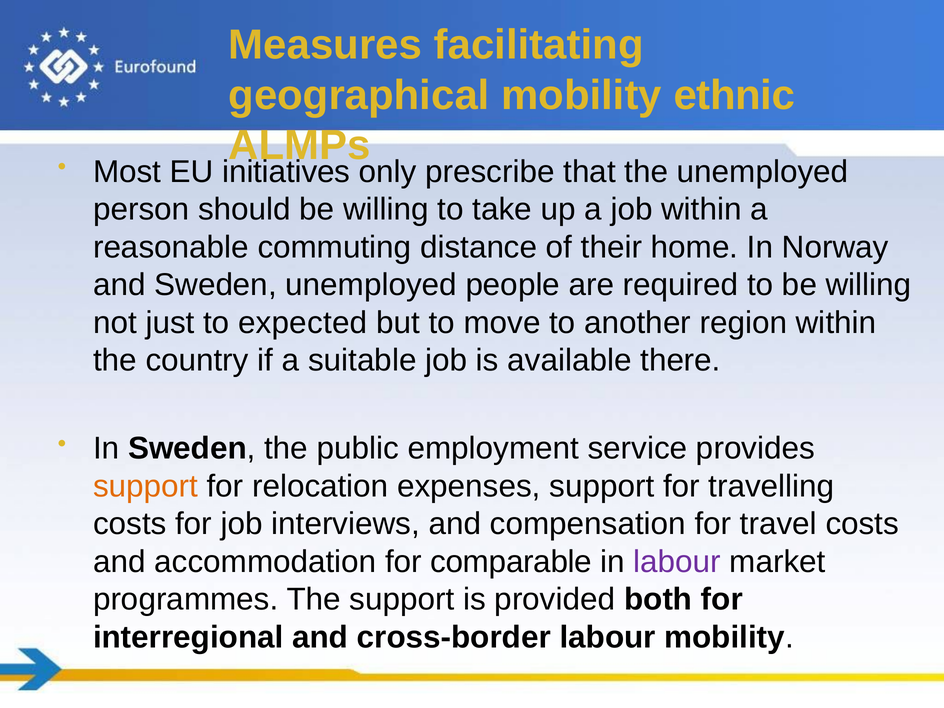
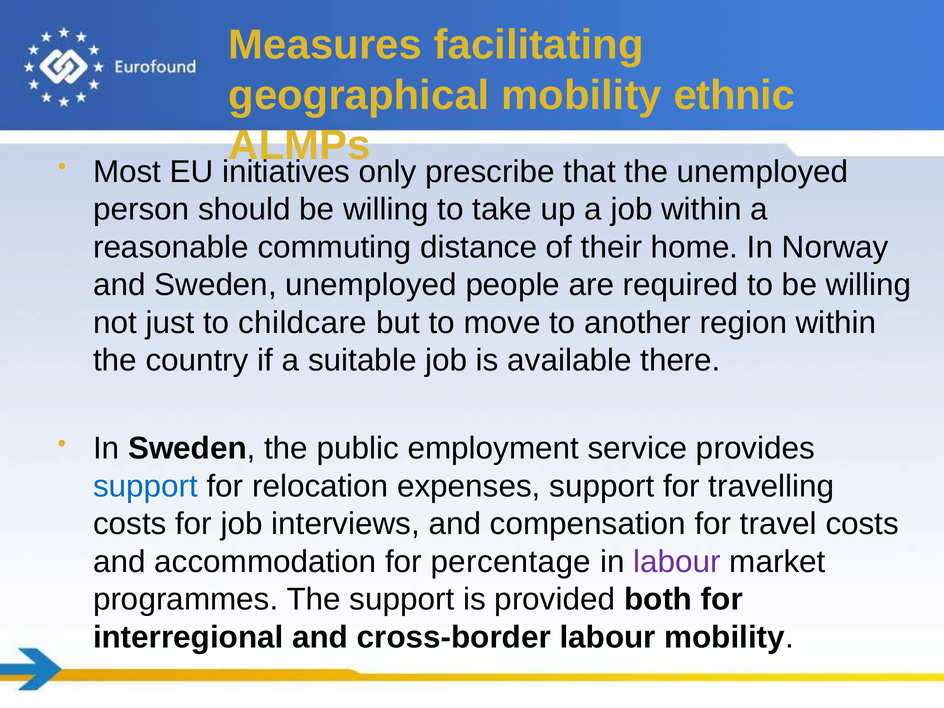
expected: expected -> childcare
support at (146, 486) colour: orange -> blue
comparable: comparable -> percentage
